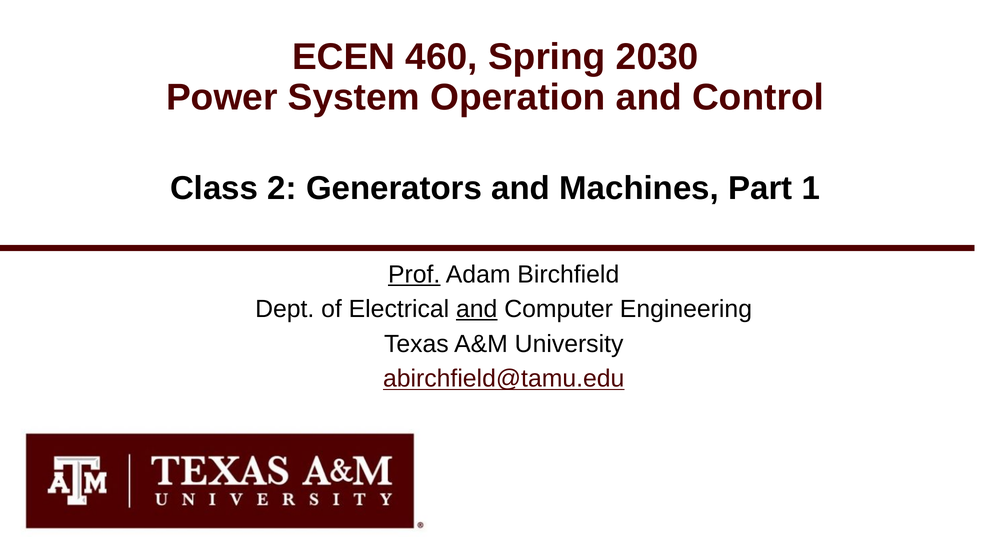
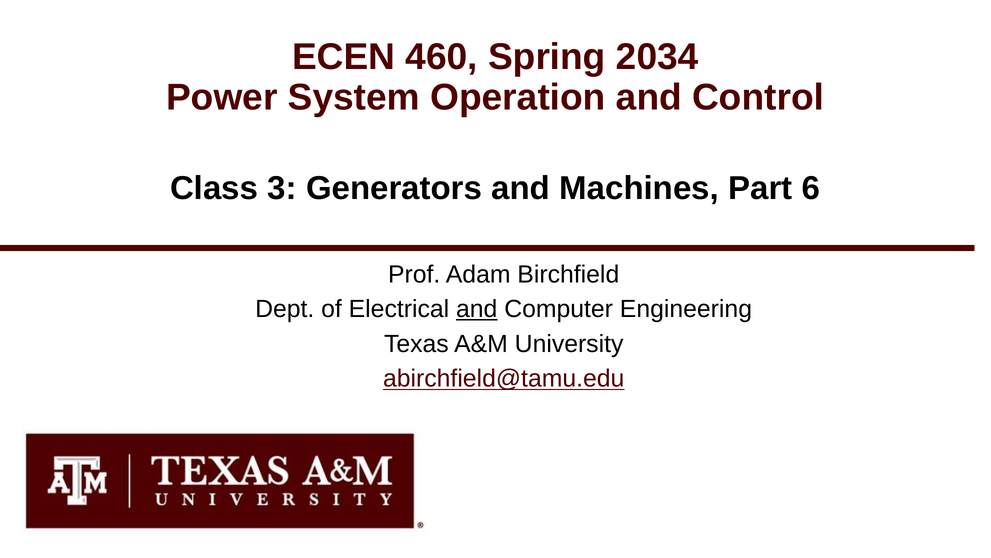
2030: 2030 -> 2034
2: 2 -> 3
1: 1 -> 6
Prof underline: present -> none
